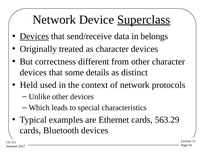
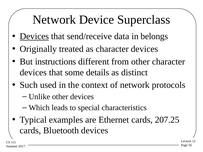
Superclass underline: present -> none
correctness: correctness -> instructions
Held: Held -> Such
563.29: 563.29 -> 207.25
